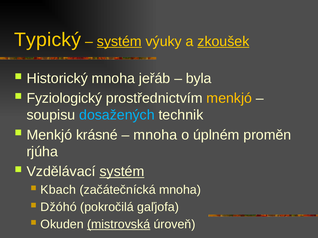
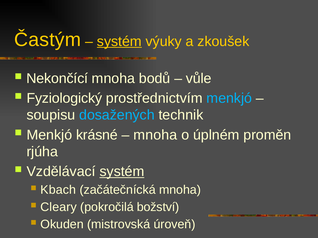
Typický: Typický -> Častým
zkoušek underline: present -> none
Historický: Historický -> Nekončící
jeřáb: jeřáb -> bodů
byla: byla -> vůle
menkjó at (229, 98) colour: yellow -> light blue
Džóhó: Džóhó -> Cleary
gaľjofa: gaľjofa -> božství
mistrovská underline: present -> none
